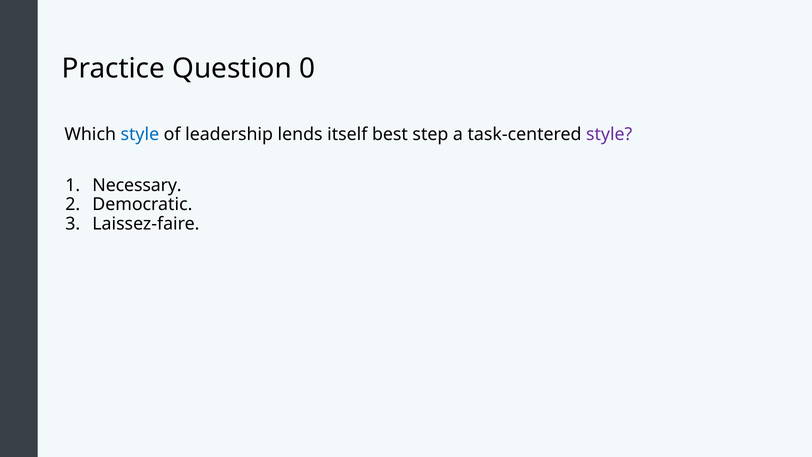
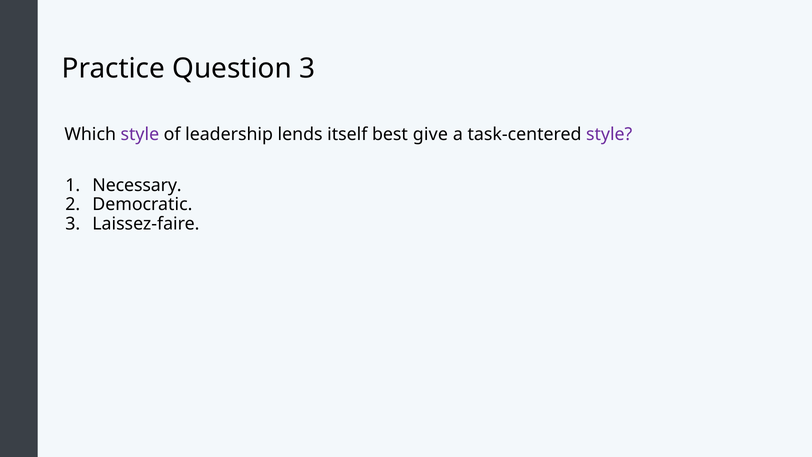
Question 0: 0 -> 3
style at (140, 134) colour: blue -> purple
step: step -> give
